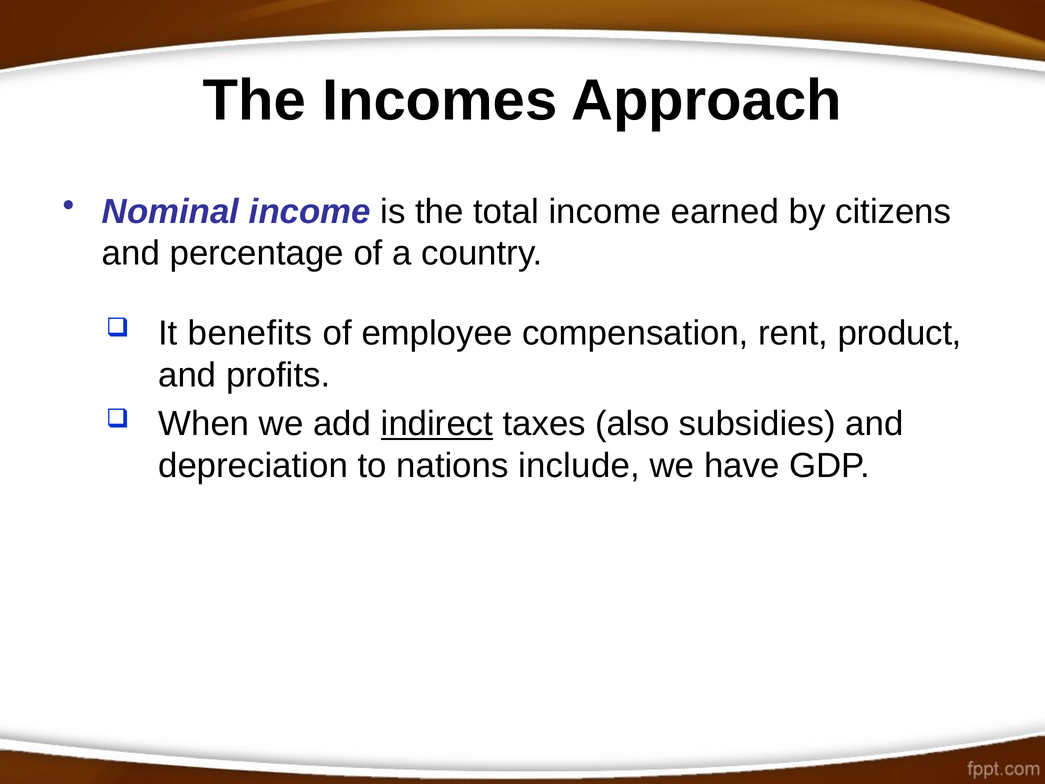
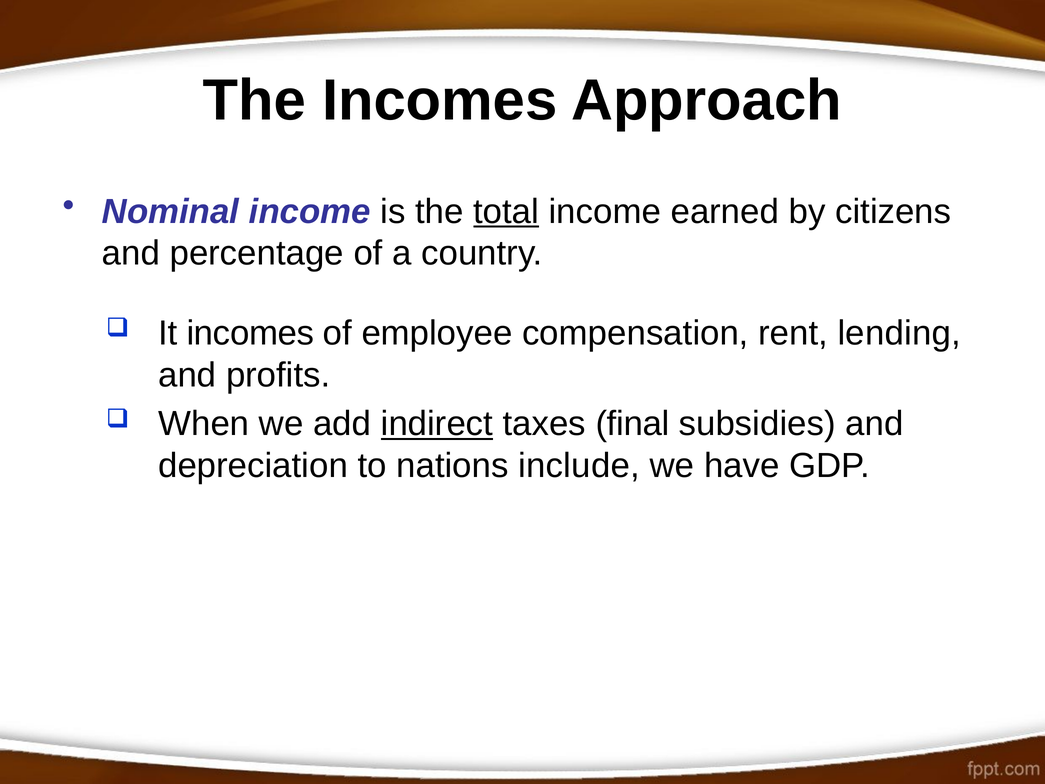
total underline: none -> present
It benefits: benefits -> incomes
product: product -> lending
also: also -> final
